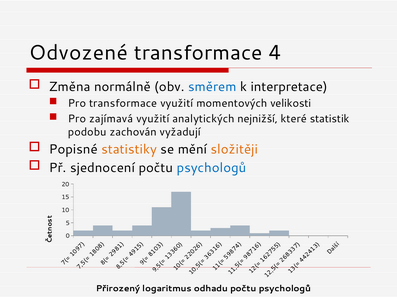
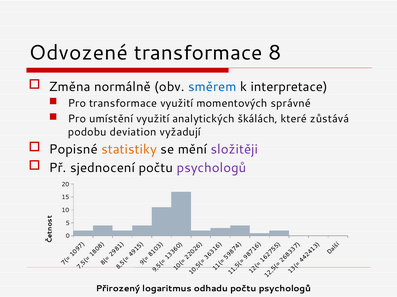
4: 4 -> 8
velikosti: velikosti -> správné
zajímavá: zajímavá -> umístění
nejnižší: nejnižší -> škálách
statistik: statistik -> zůstává
zachován: zachován -> deviation
složitěji colour: orange -> purple
psychologů at (211, 168) colour: blue -> purple
